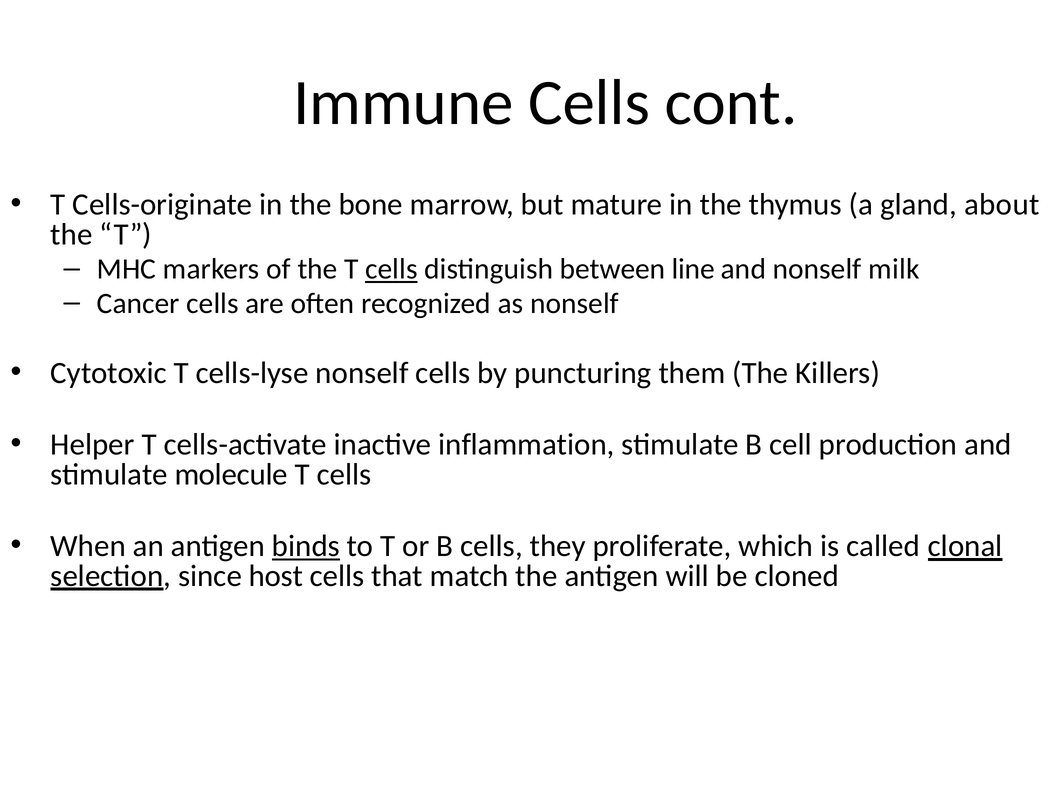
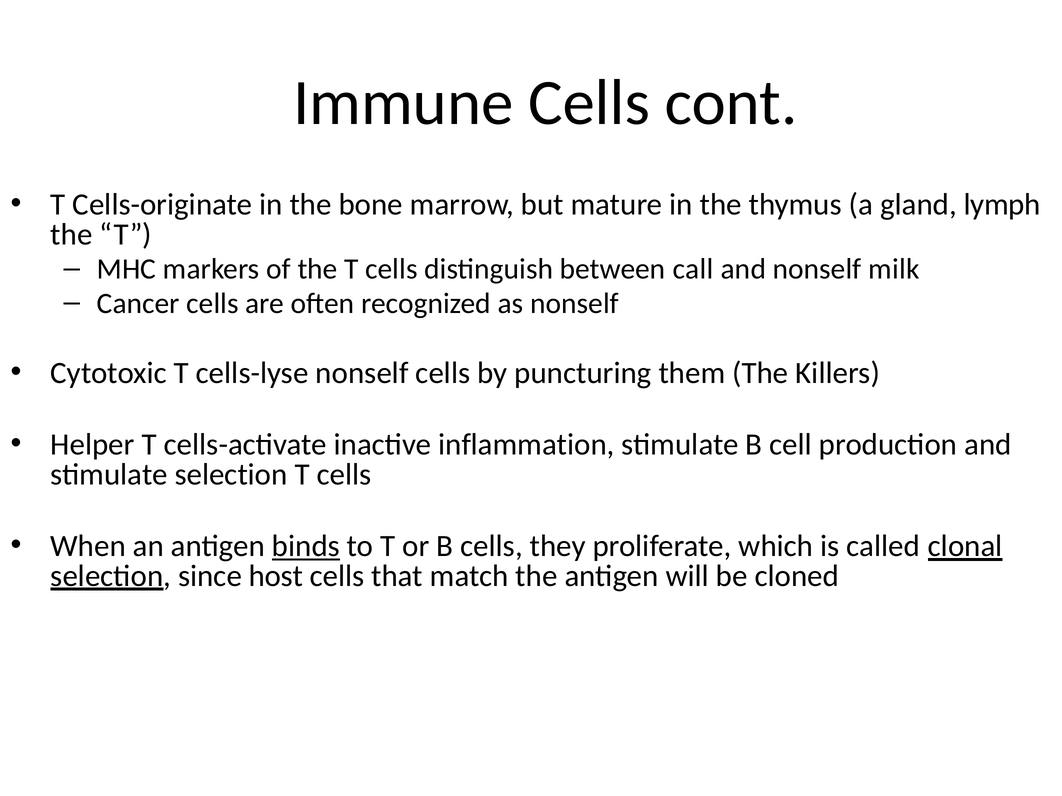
about: about -> lymph
cells at (391, 269) underline: present -> none
line: line -> call
stimulate molecule: molecule -> selection
